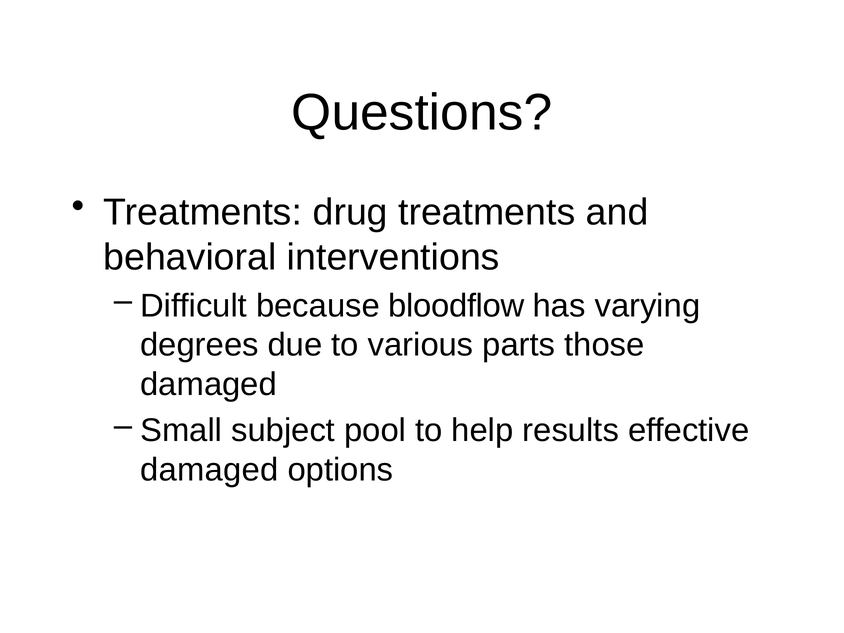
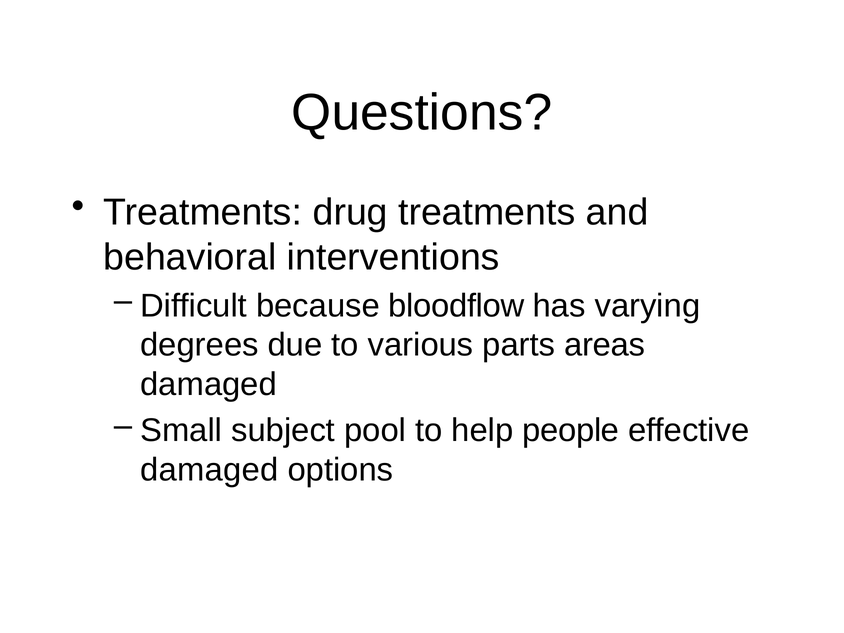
those: those -> areas
results: results -> people
